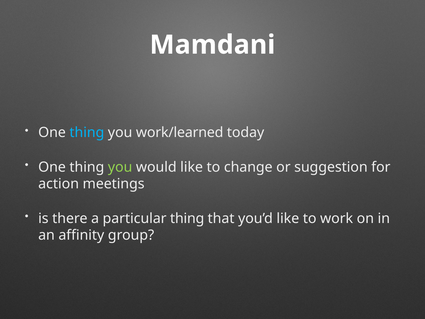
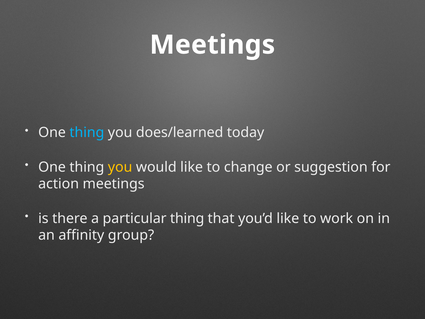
Mamdani at (212, 45): Mamdani -> Meetings
work/learned: work/learned -> does/learned
you at (120, 167) colour: light green -> yellow
